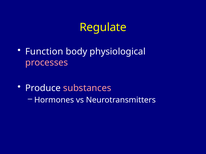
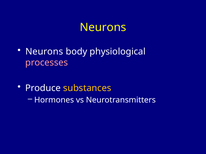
Regulate at (103, 27): Regulate -> Neurons
Function at (44, 52): Function -> Neurons
substances colour: pink -> yellow
